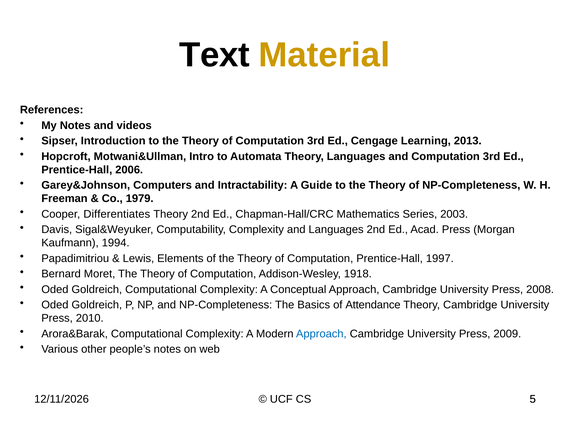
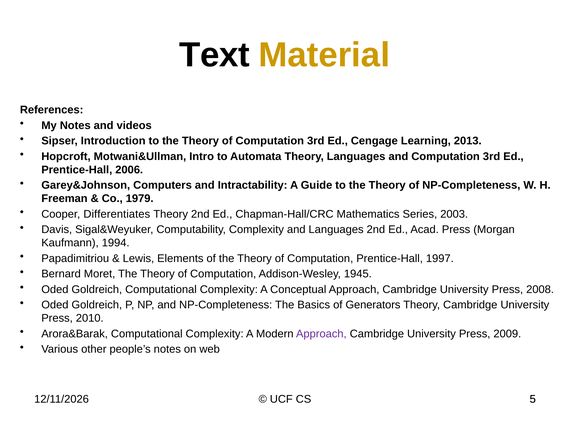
1918: 1918 -> 1945
Attendance: Attendance -> Generators
Approach at (321, 334) colour: blue -> purple
